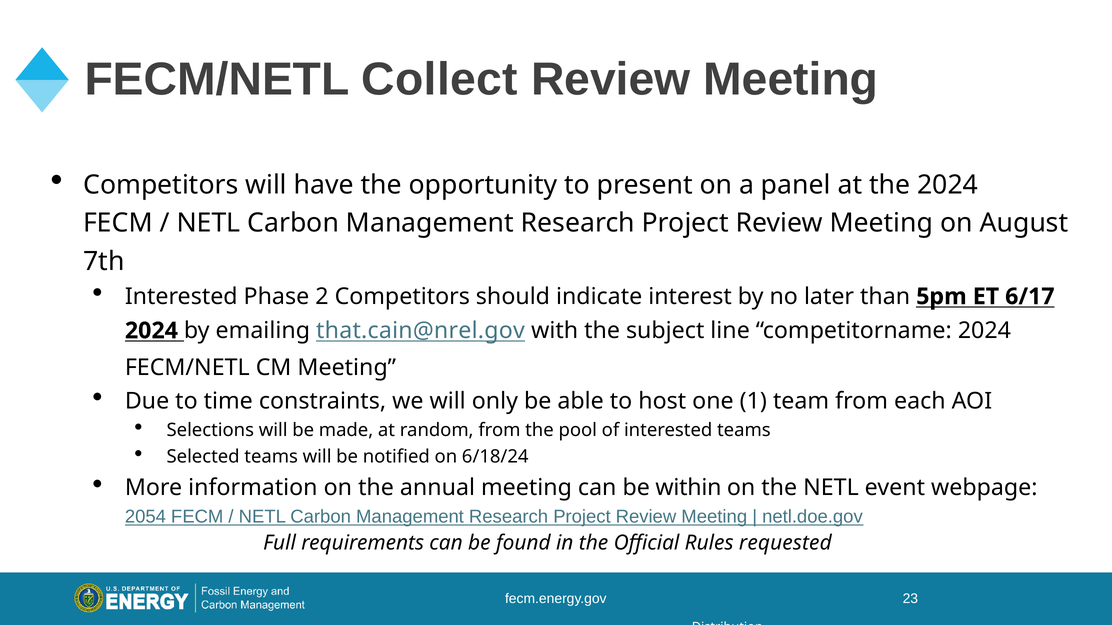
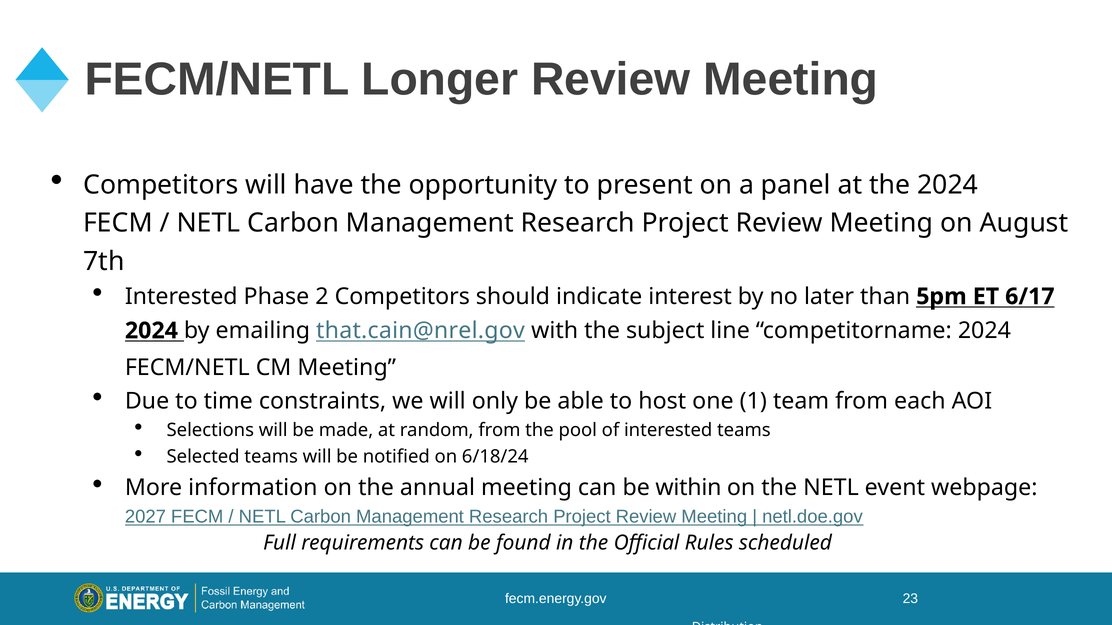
Collect: Collect -> Longer
2054: 2054 -> 2027
requested: requested -> scheduled
